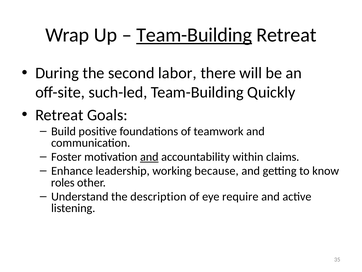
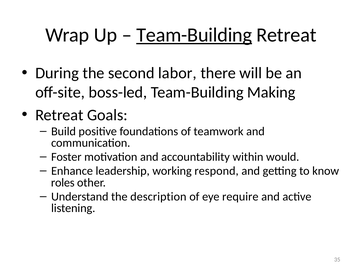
such-led: such-led -> boss-led
Quickly: Quickly -> Making
and at (149, 157) underline: present -> none
claims: claims -> would
because: because -> respond
